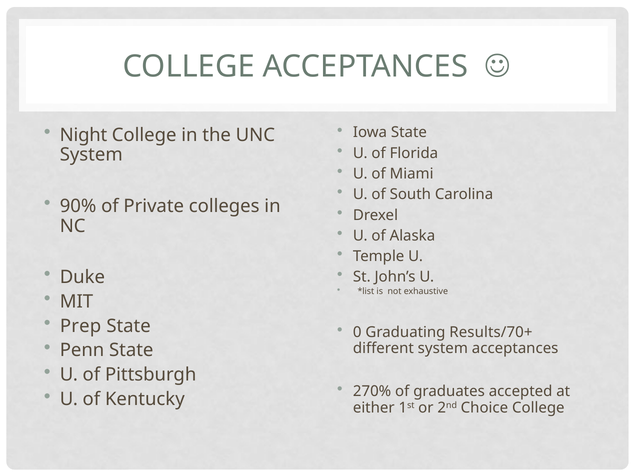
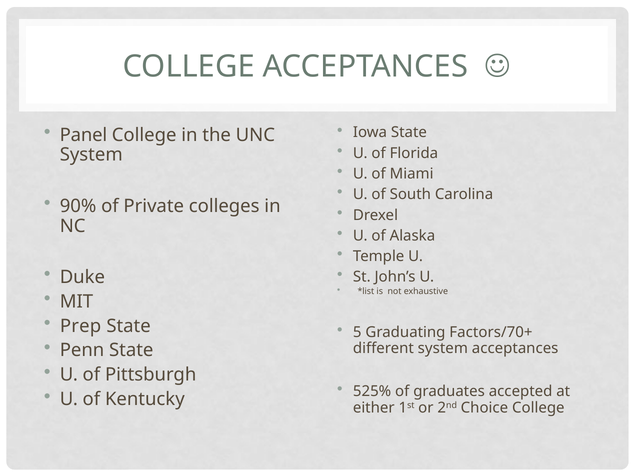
Night: Night -> Panel
0: 0 -> 5
Results/70+: Results/70+ -> Factors/70+
270%: 270% -> 525%
